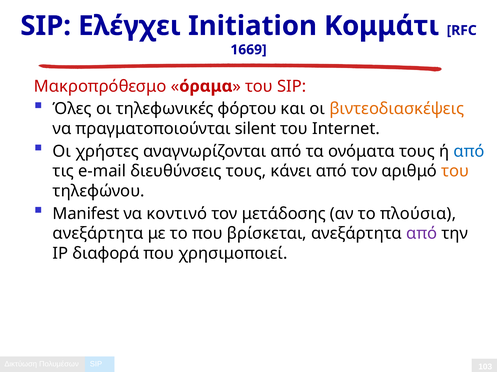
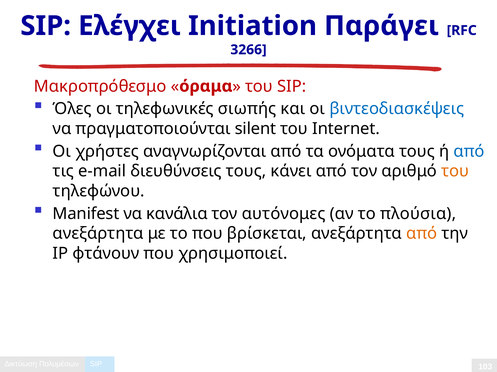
Κομμάτι: Κομμάτι -> Παράγει
1669: 1669 -> 3266
φόρτου: φόρτου -> σιωπής
βιντεοδιασκέψεις colour: orange -> blue
κοντινό: κοντινό -> κανάλια
μετάδοσης: μετάδοσης -> αυτόνομες
από at (422, 234) colour: purple -> orange
διαφορά: διαφορά -> φτάνουν
